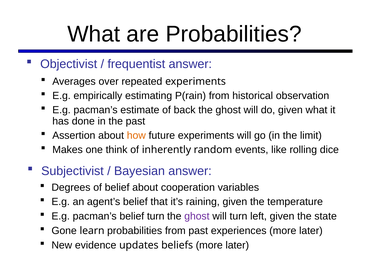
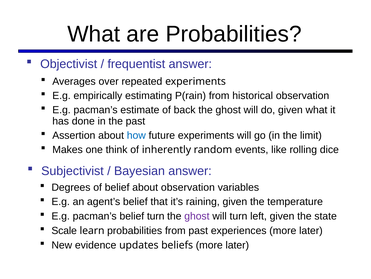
how colour: orange -> blue
about cooperation: cooperation -> observation
Gone: Gone -> Scale
